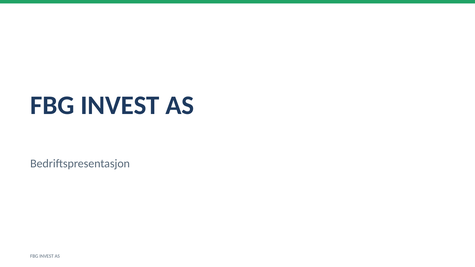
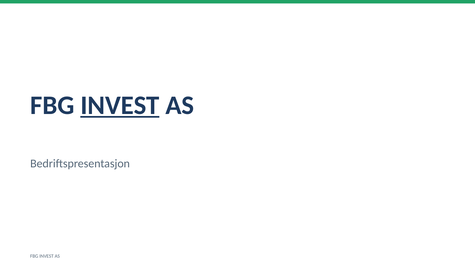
INVEST at (120, 105) underline: none -> present
